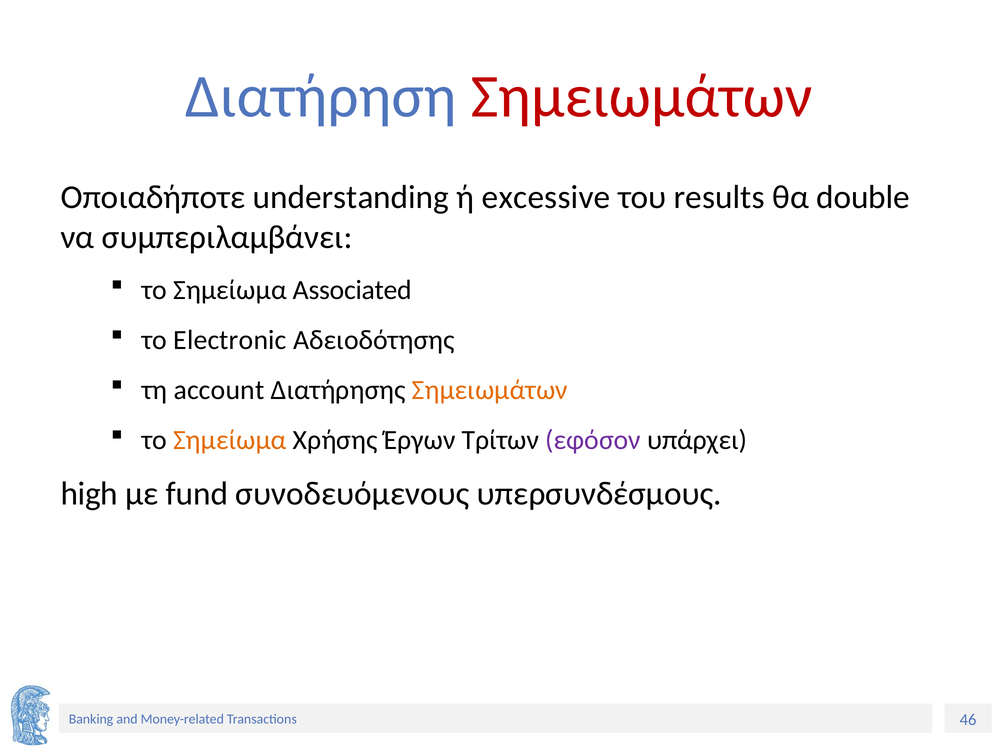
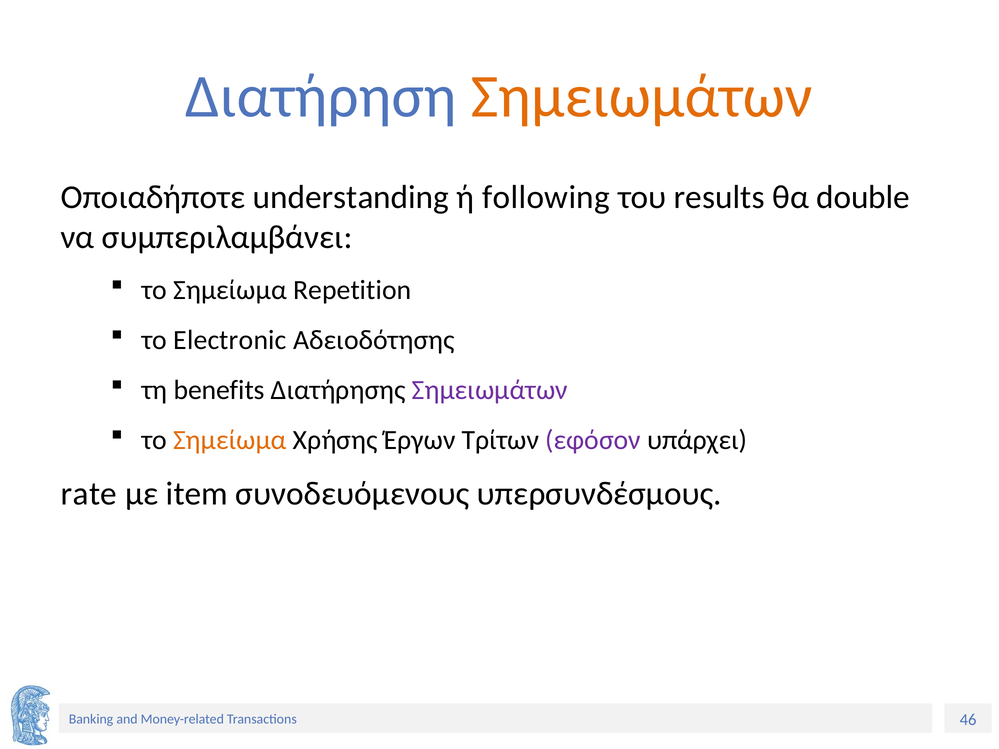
Σημειωμάτων at (642, 97) colour: red -> orange
excessive: excessive -> following
Associated: Associated -> Repetition
account: account -> benefits
Σημειωμάτων at (490, 390) colour: orange -> purple
high: high -> rate
fund: fund -> item
